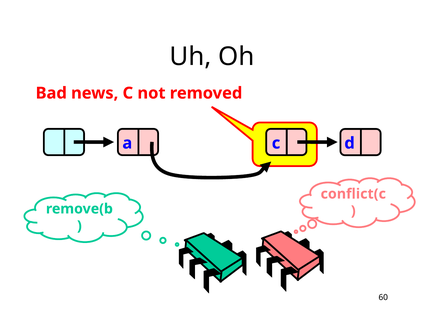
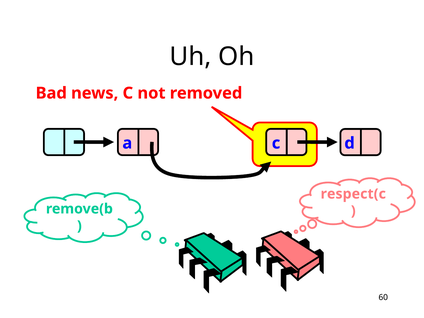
conflict(c: conflict(c -> respect(c
